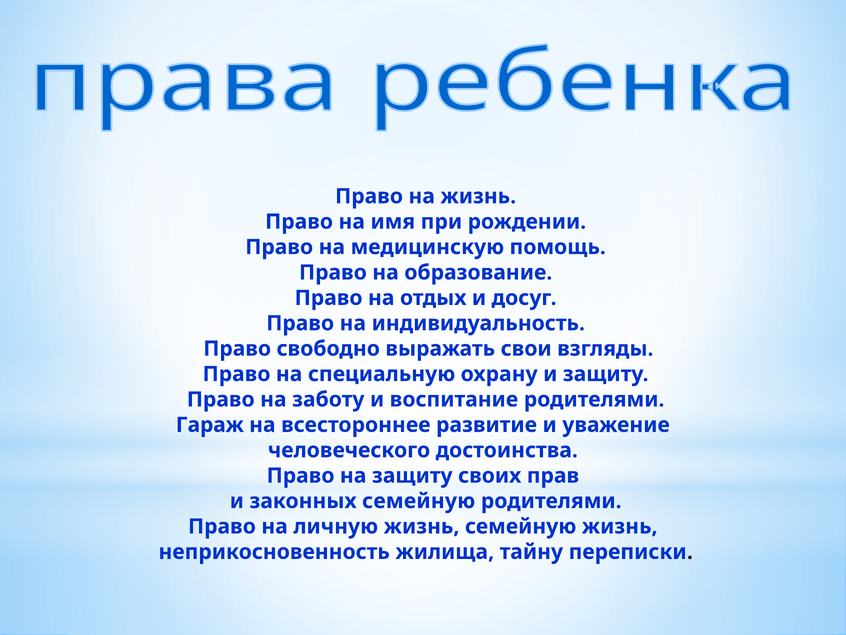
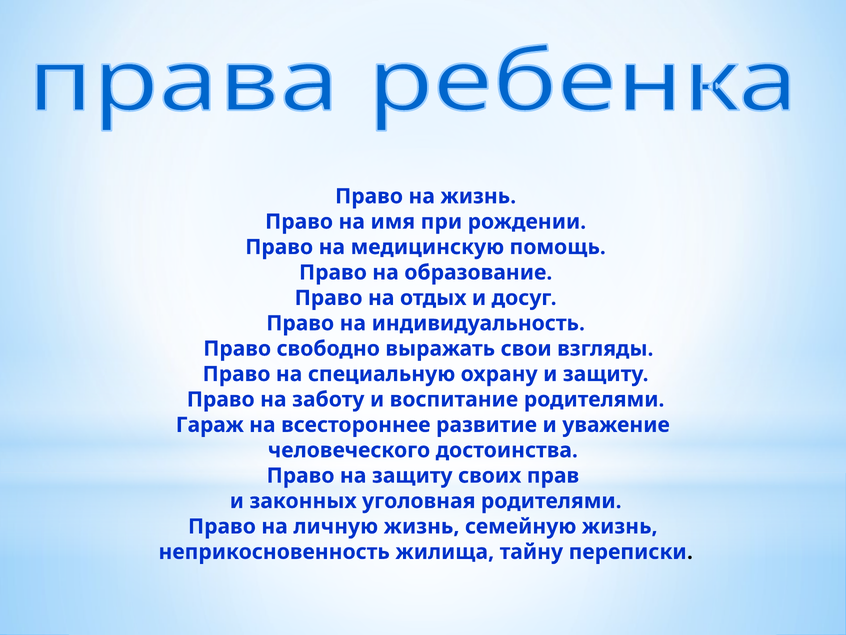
законных семейную: семейную -> уголовная
